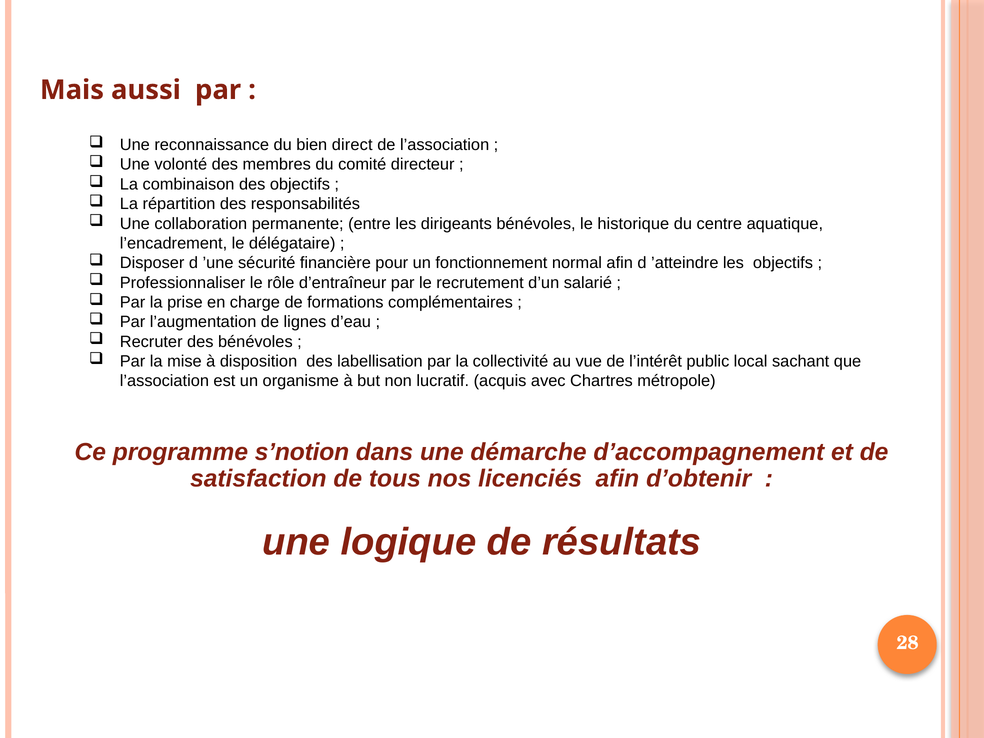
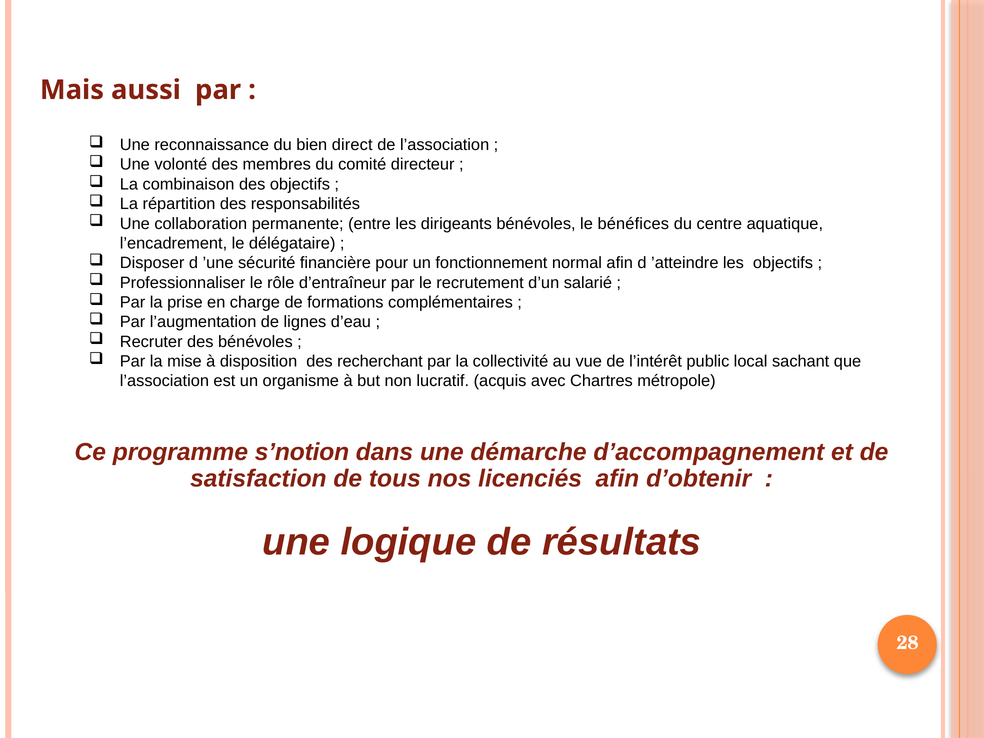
historique: historique -> bénéfices
labellisation: labellisation -> recherchant
